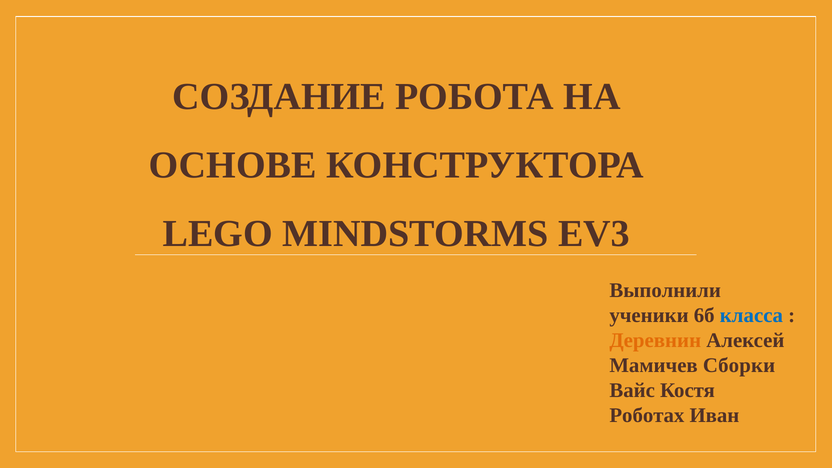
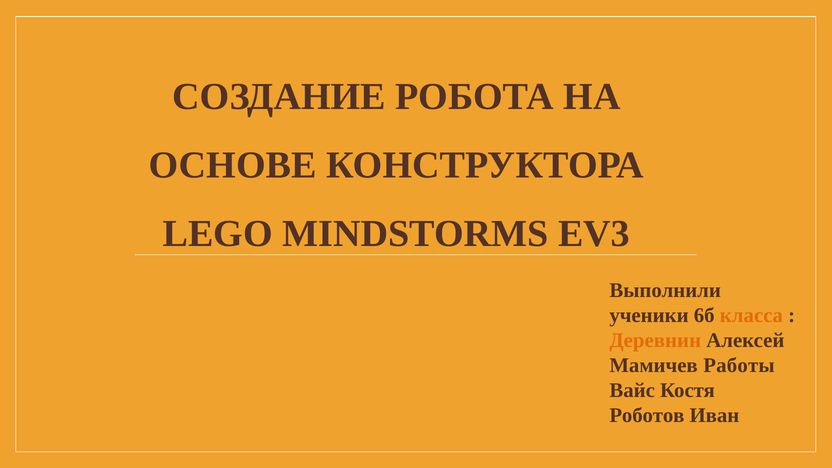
класса colour: blue -> orange
Сборки: Сборки -> Работы
Роботах: Роботах -> Роботов
